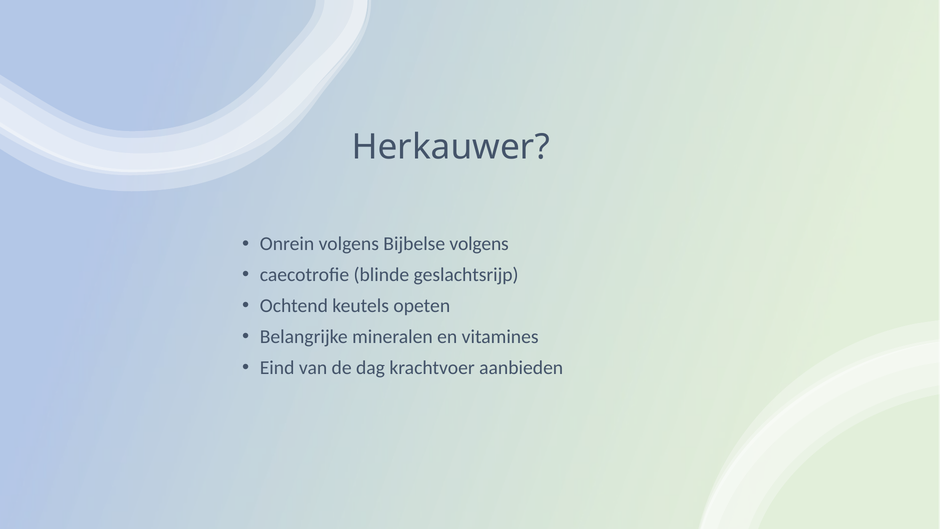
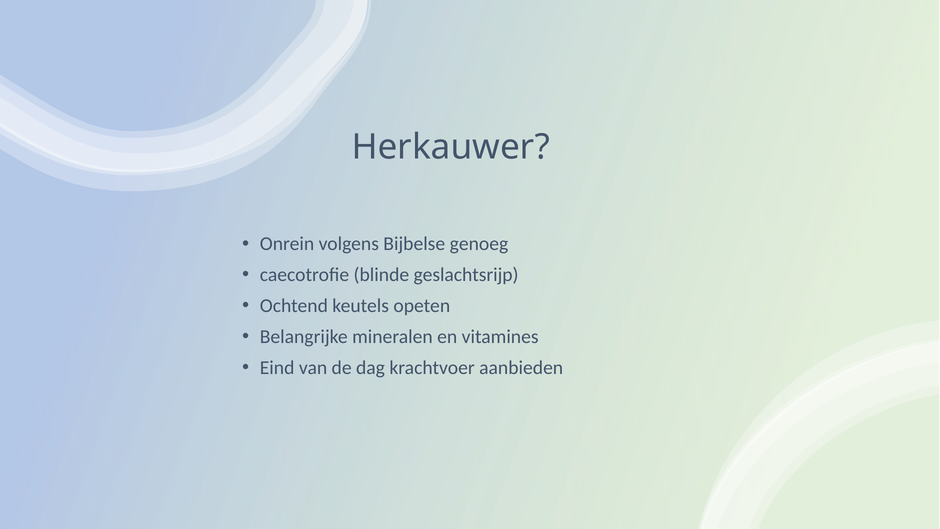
Bijbelse volgens: volgens -> genoeg
